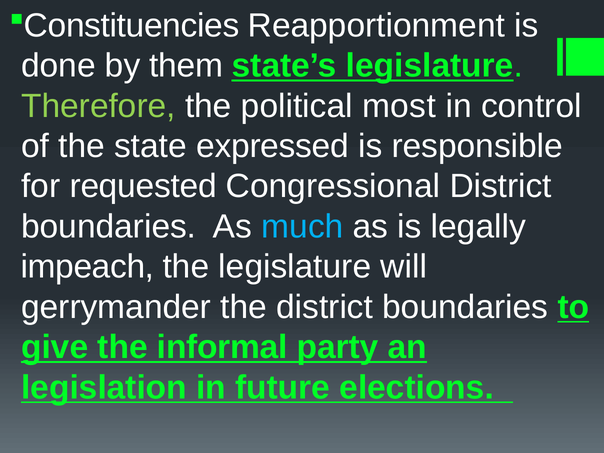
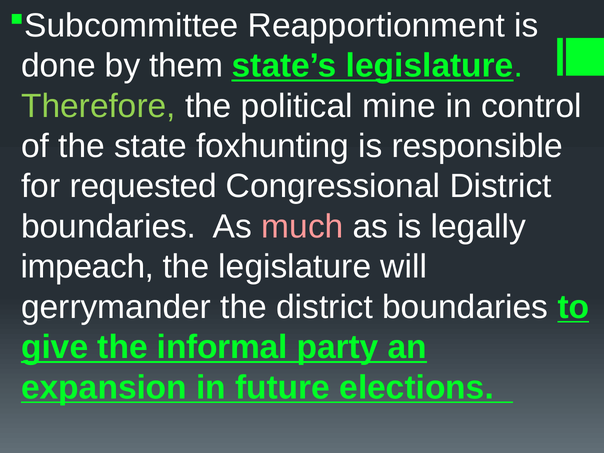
Constituencies: Constituencies -> Subcommittee
most: most -> mine
expressed: expressed -> foxhunting
much colour: light blue -> pink
legislation: legislation -> expansion
